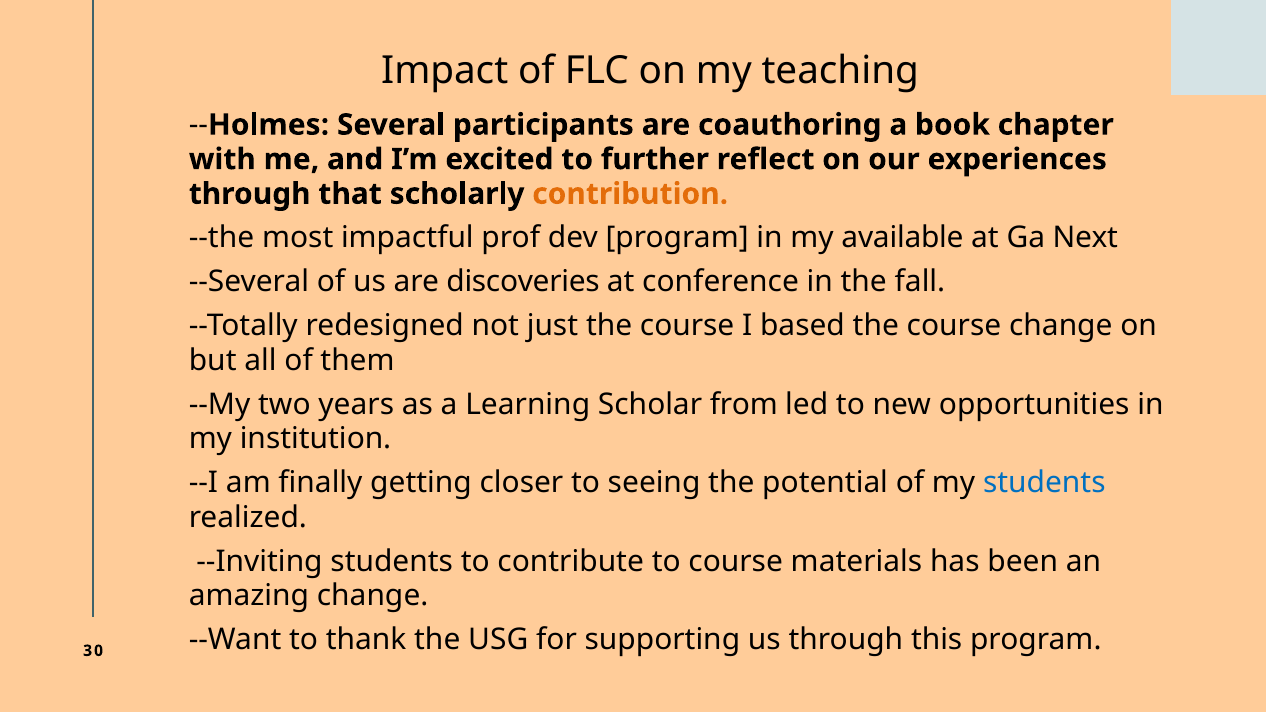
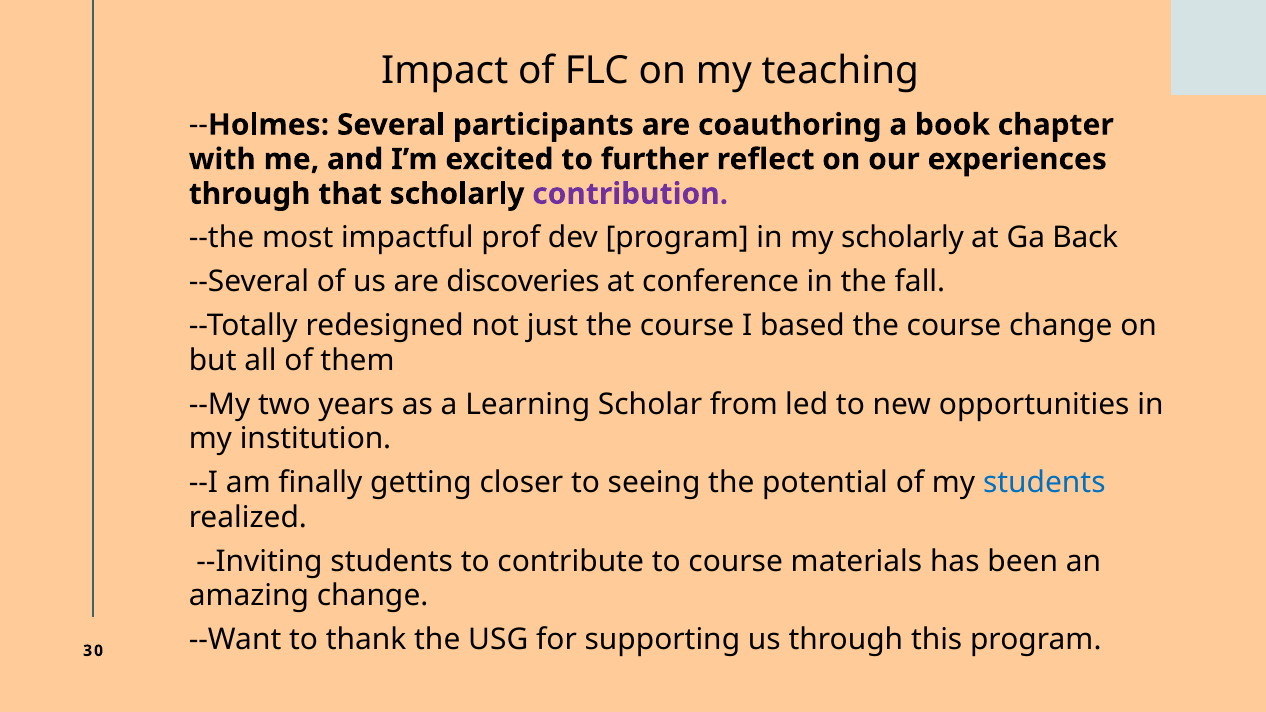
contribution colour: orange -> purple
my available: available -> scholarly
Next: Next -> Back
